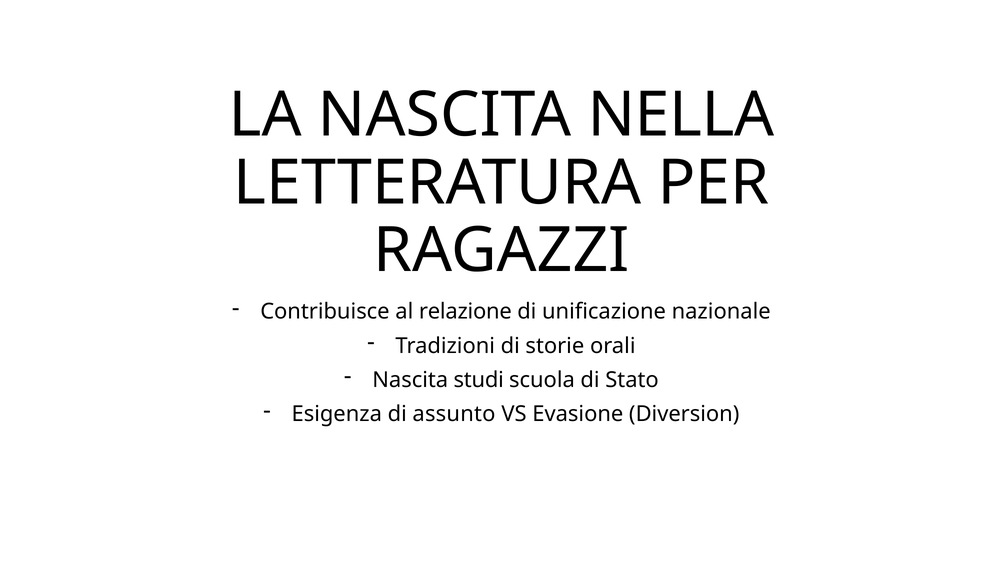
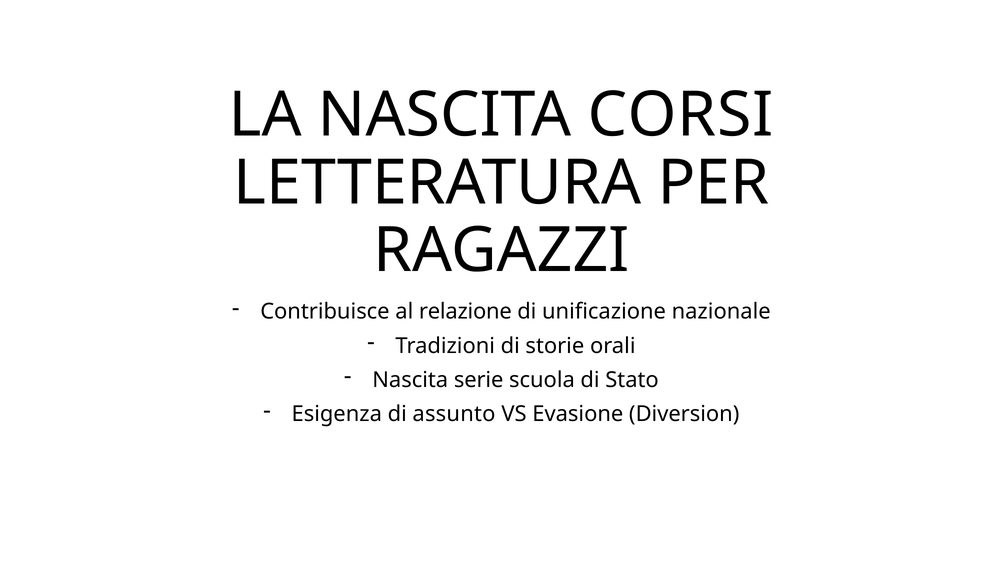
NELLA: NELLA -> CORSI
studi: studi -> serie
